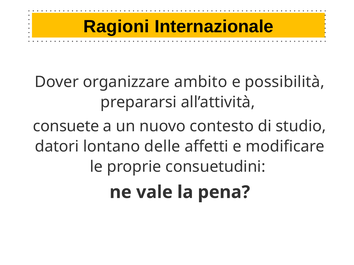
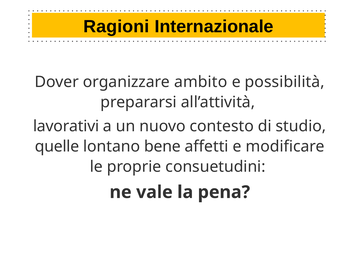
consuete: consuete -> lavorativi
datori: datori -> quelle
delle: delle -> bene
